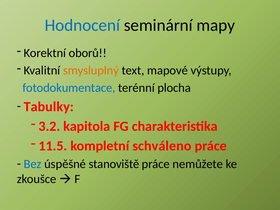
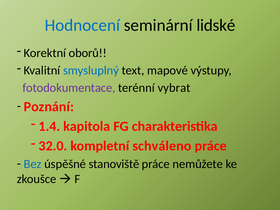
mapy: mapy -> lidské
smysluplný colour: orange -> blue
fotodokumentace colour: blue -> purple
plocha: plocha -> vybrat
Tabulky: Tabulky -> Poznání
3.2: 3.2 -> 1.4
11.5: 11.5 -> 32.0
